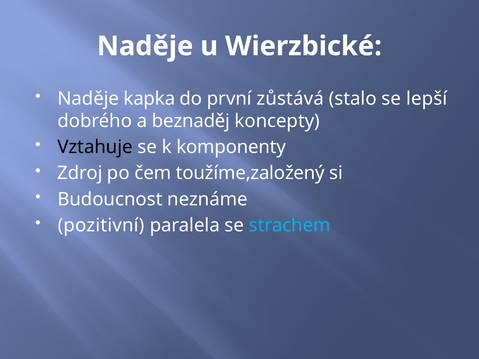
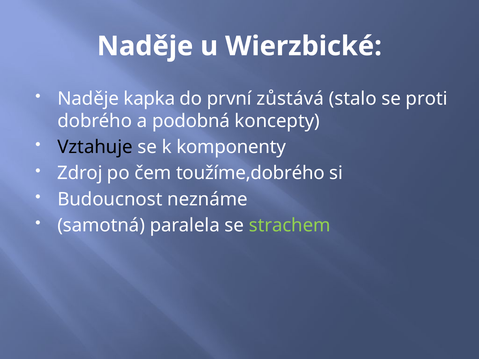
lepší: lepší -> proti
beznaděj: beznaděj -> podobná
toužíme,založený: toužíme,založený -> toužíme,dobrého
pozitivní: pozitivní -> samotná
strachem colour: light blue -> light green
